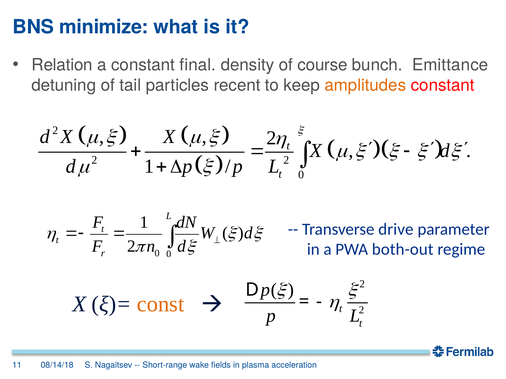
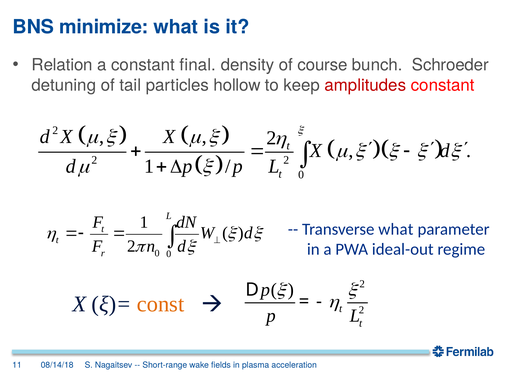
Emittance: Emittance -> Schroeder
recent: recent -> hollow
amplitudes colour: orange -> red
Transverse drive: drive -> what
both-out: both-out -> ideal-out
